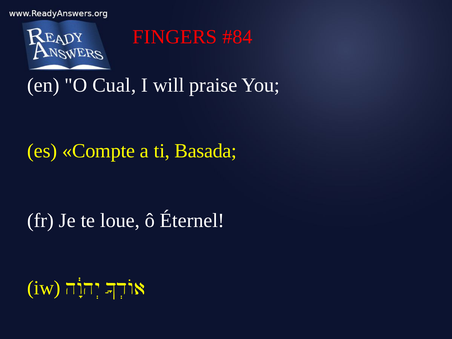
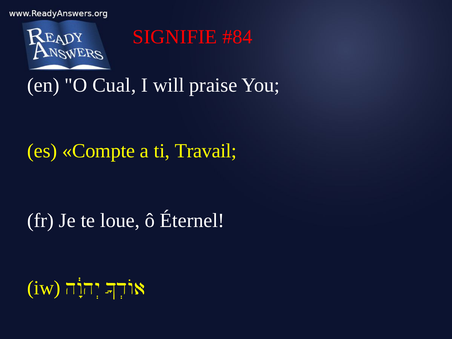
FINGERS: FINGERS -> SIGNIFIE
Basada: Basada -> Travail
